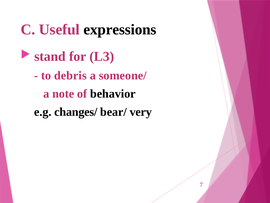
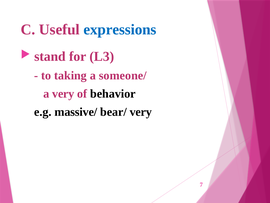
expressions colour: black -> blue
debris: debris -> taking
a note: note -> very
changes/: changes/ -> massive/
